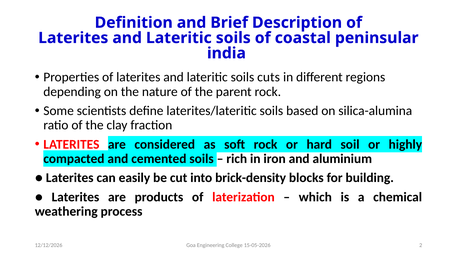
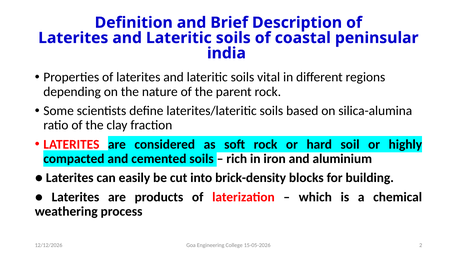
cuts: cuts -> vital
